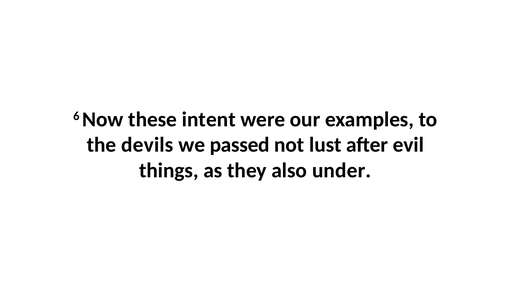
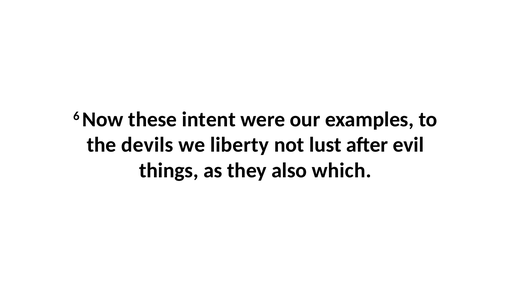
passed: passed -> liberty
under: under -> which
